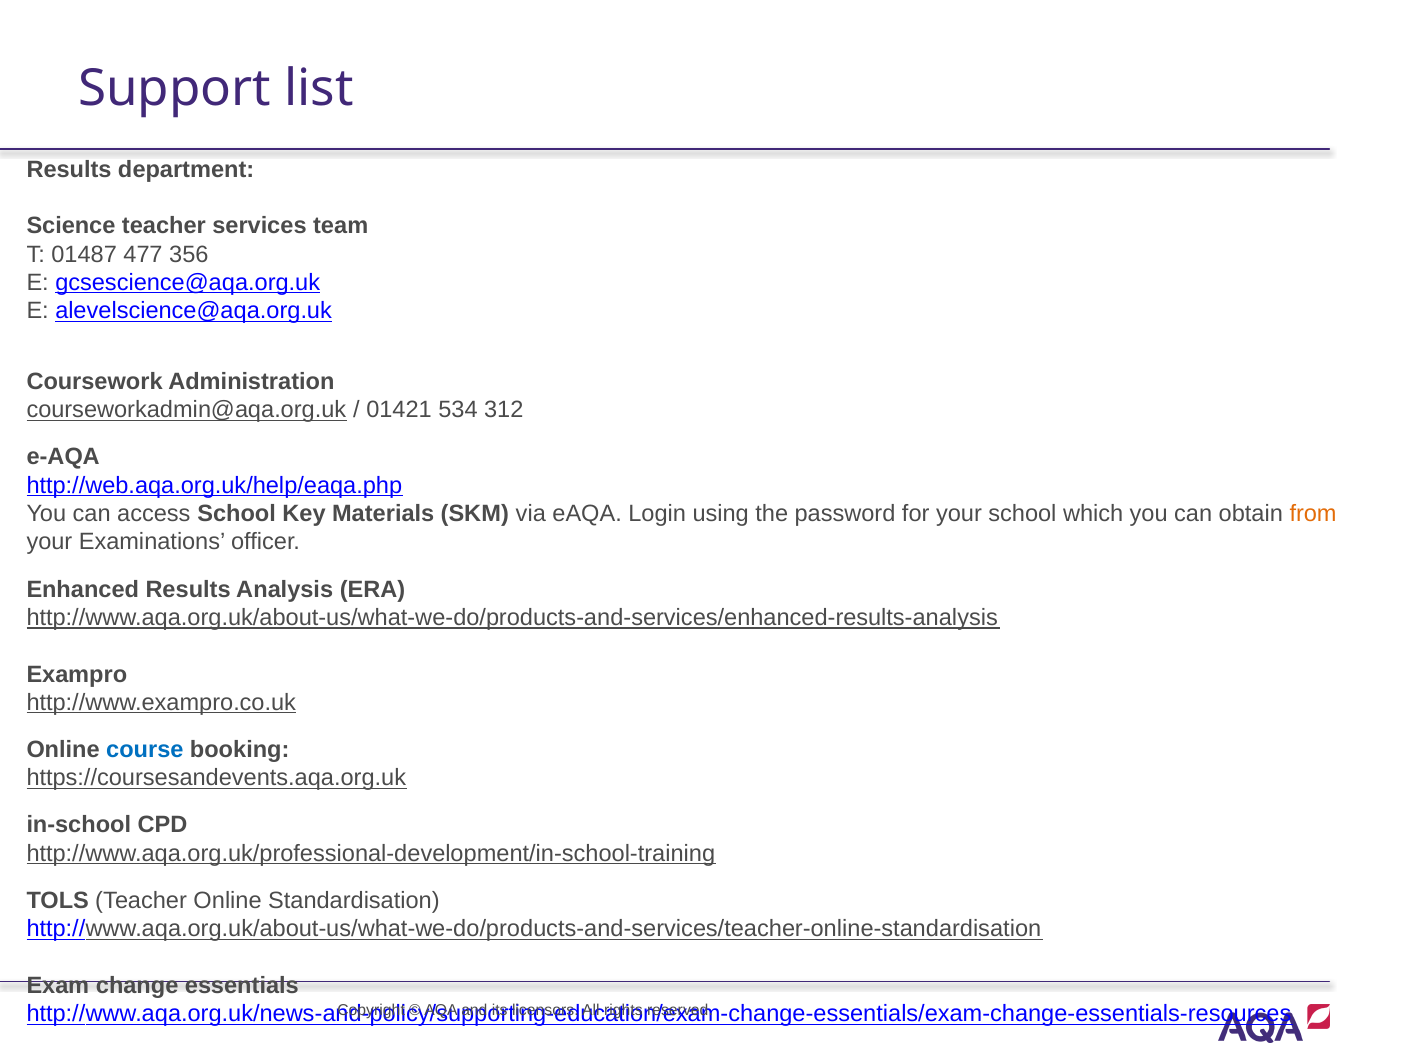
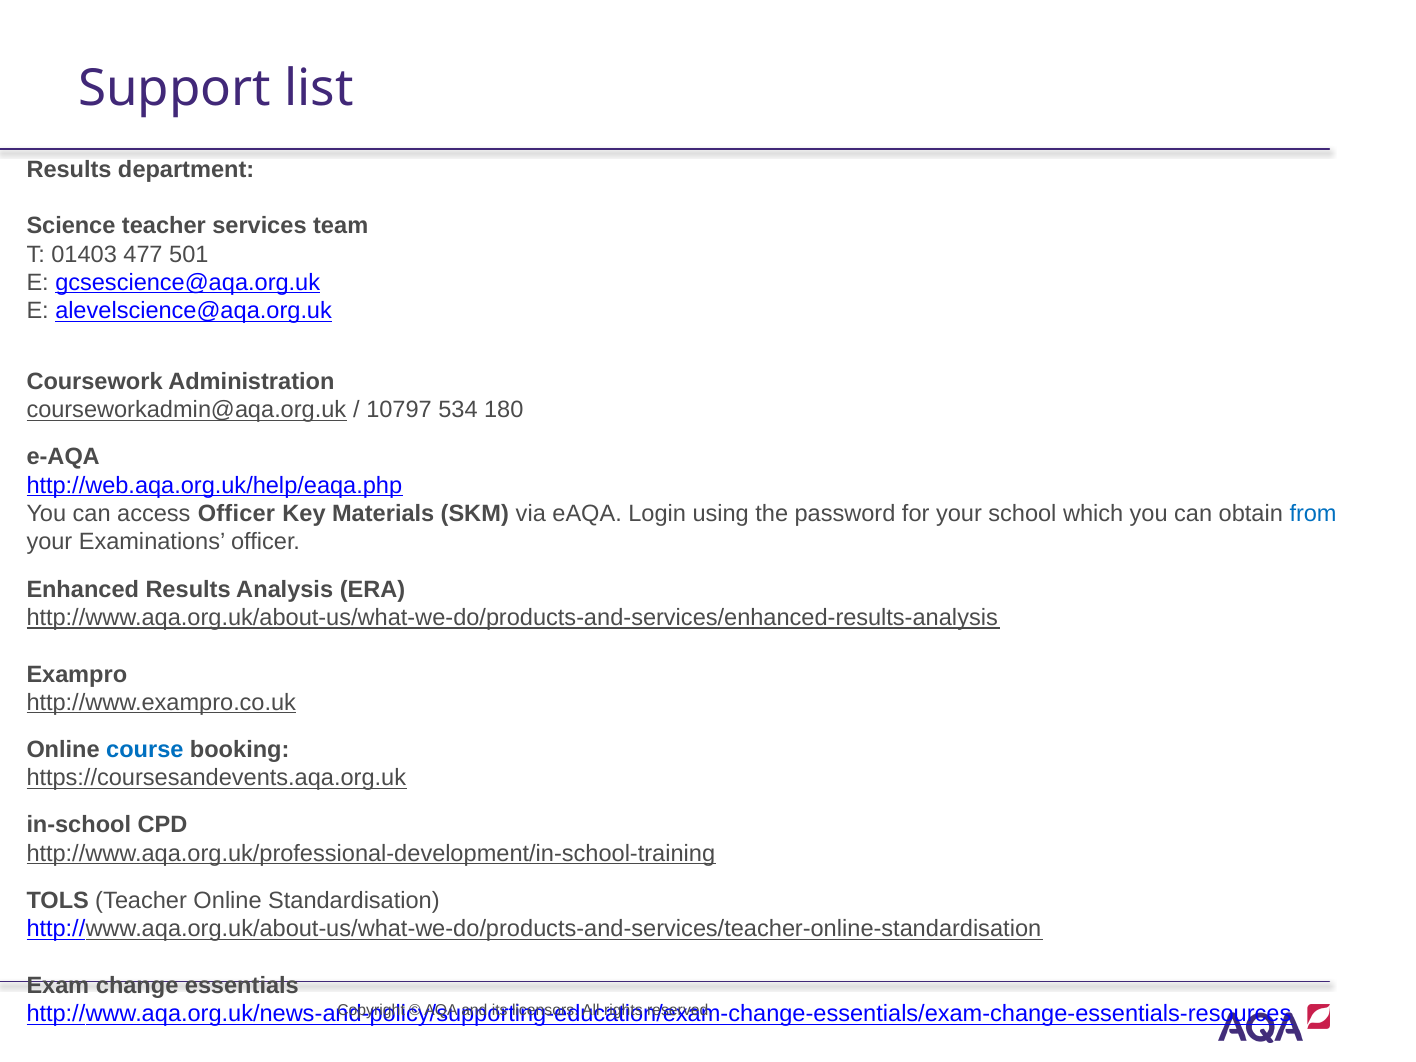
01487: 01487 -> 01403
356: 356 -> 501
01421: 01421 -> 10797
312: 312 -> 180
access School: School -> Officer
from colour: orange -> blue
